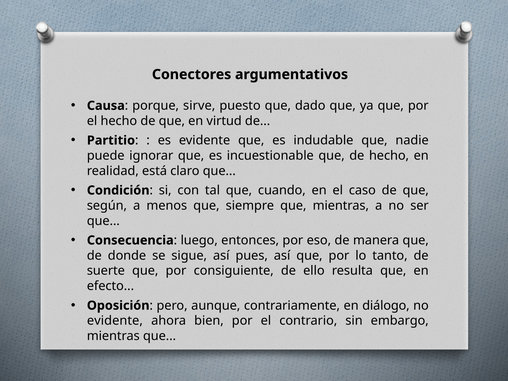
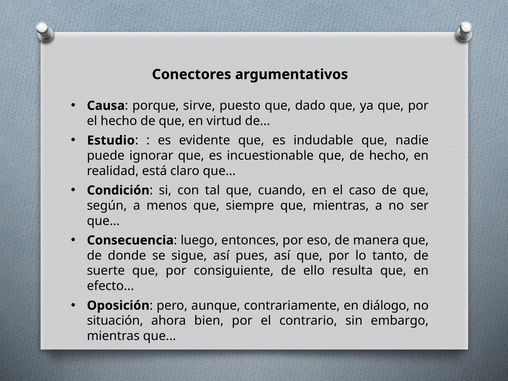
Partitio: Partitio -> Estudio
evidente at (115, 321): evidente -> situación
